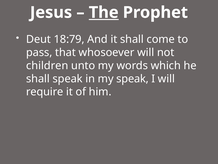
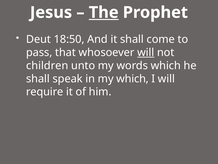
18:79: 18:79 -> 18:50
will at (146, 52) underline: none -> present
my speak: speak -> which
